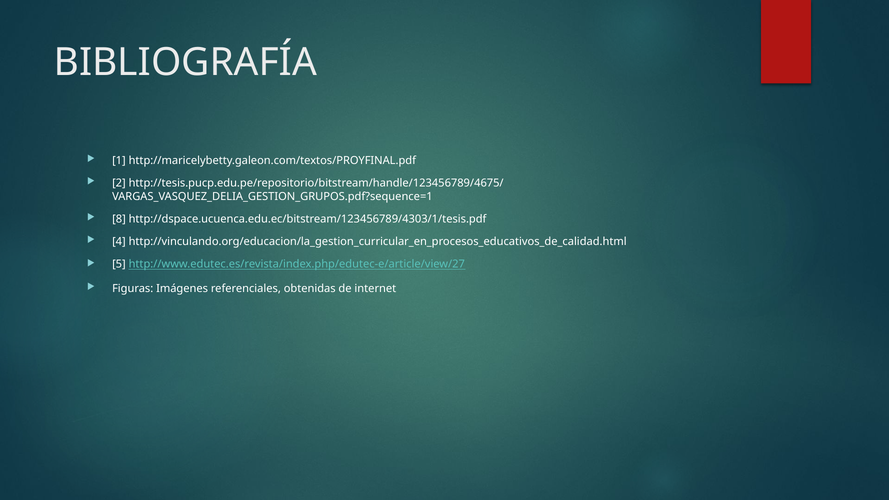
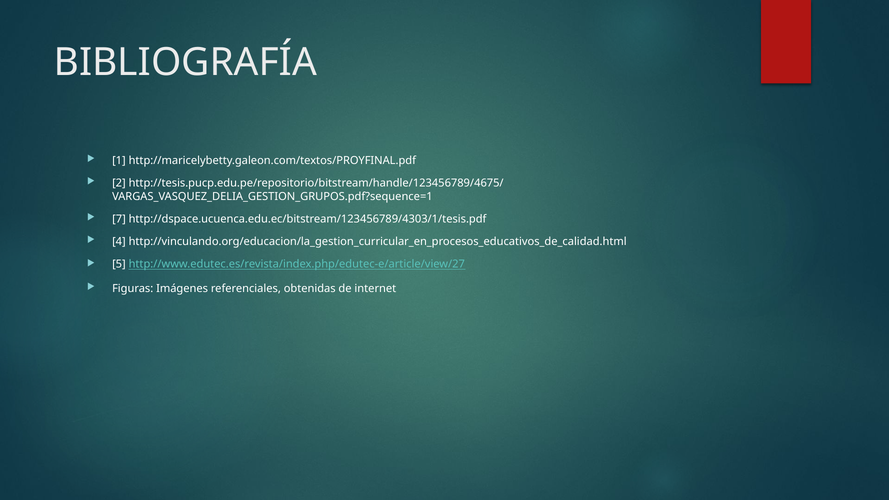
8: 8 -> 7
